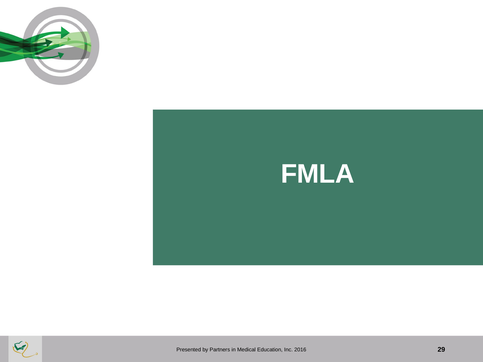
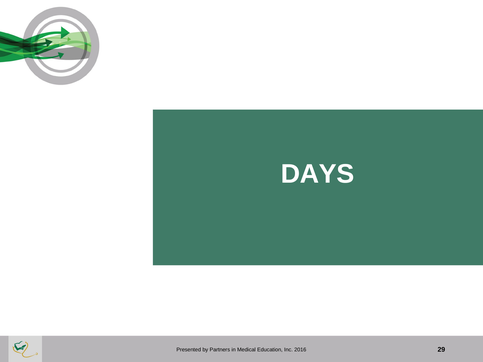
FMLA: FMLA -> DAYS
